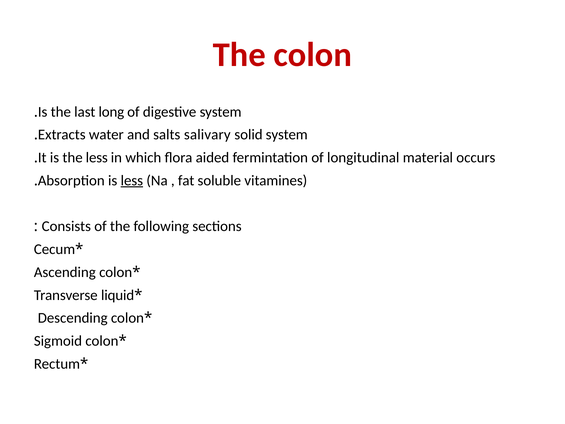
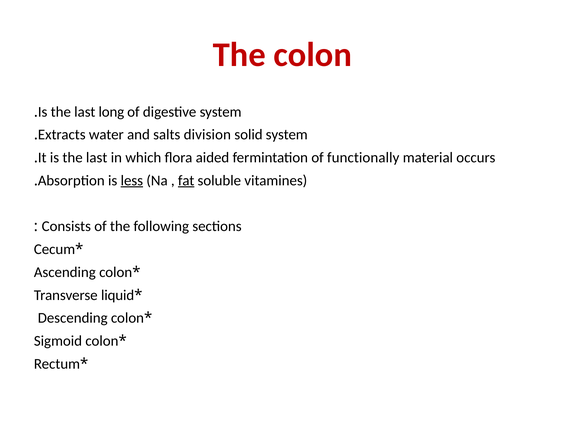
salivary: salivary -> division
It is the less: less -> last
longitudinal: longitudinal -> functionally
fat underline: none -> present
